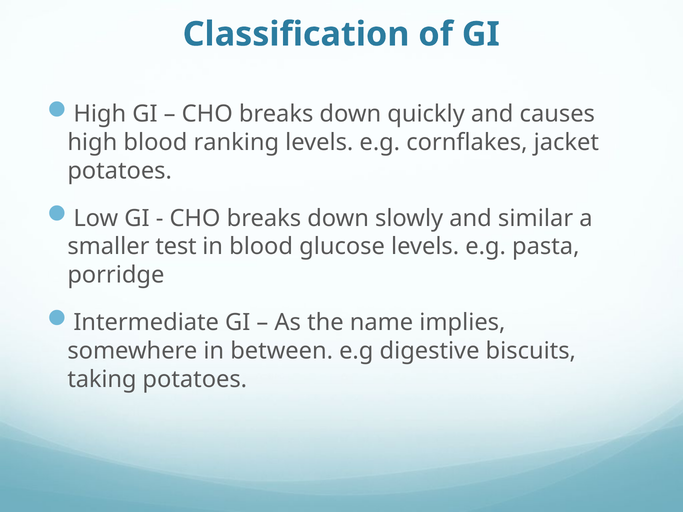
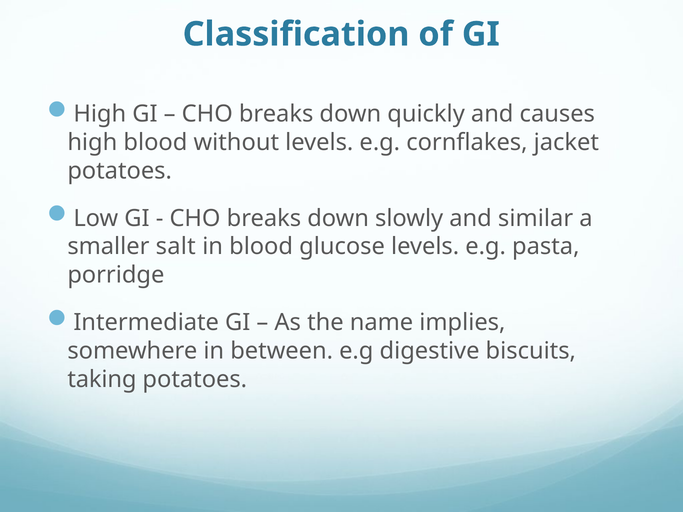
ranking: ranking -> without
test: test -> salt
